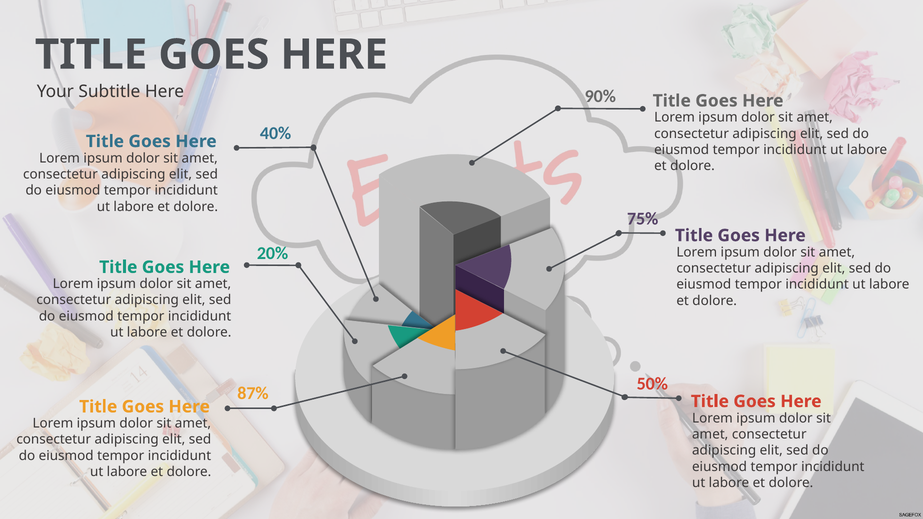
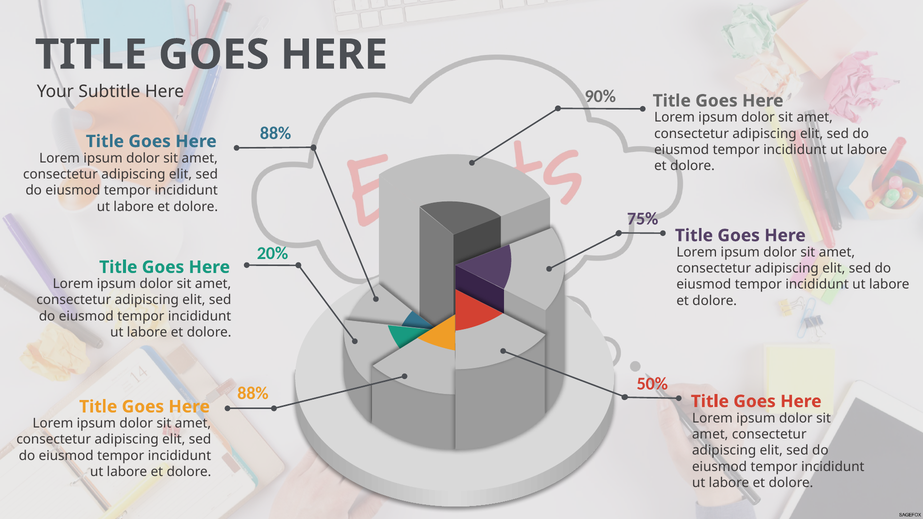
40% at (276, 134): 40% -> 88%
87% at (253, 394): 87% -> 88%
